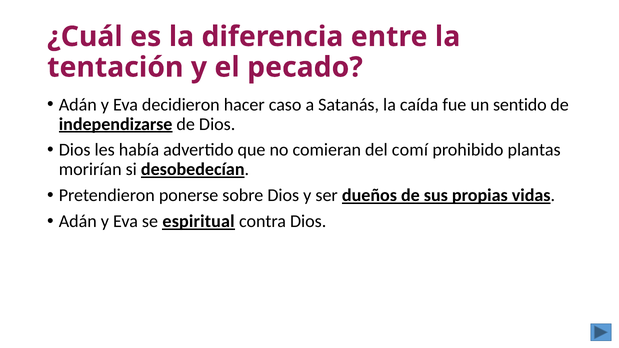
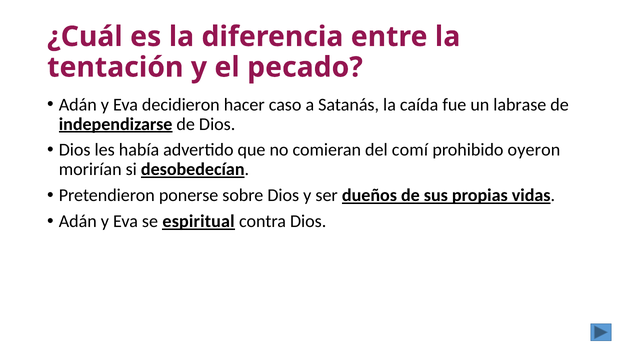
sentido: sentido -> labrase
plantas: plantas -> oyeron
